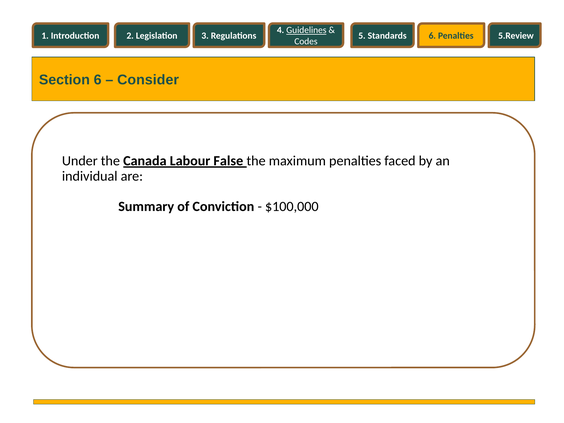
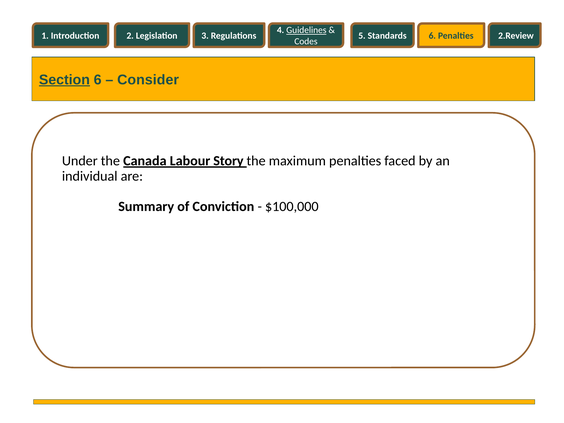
5.Review: 5.Review -> 2.Review
Section underline: none -> present
False: False -> Story
